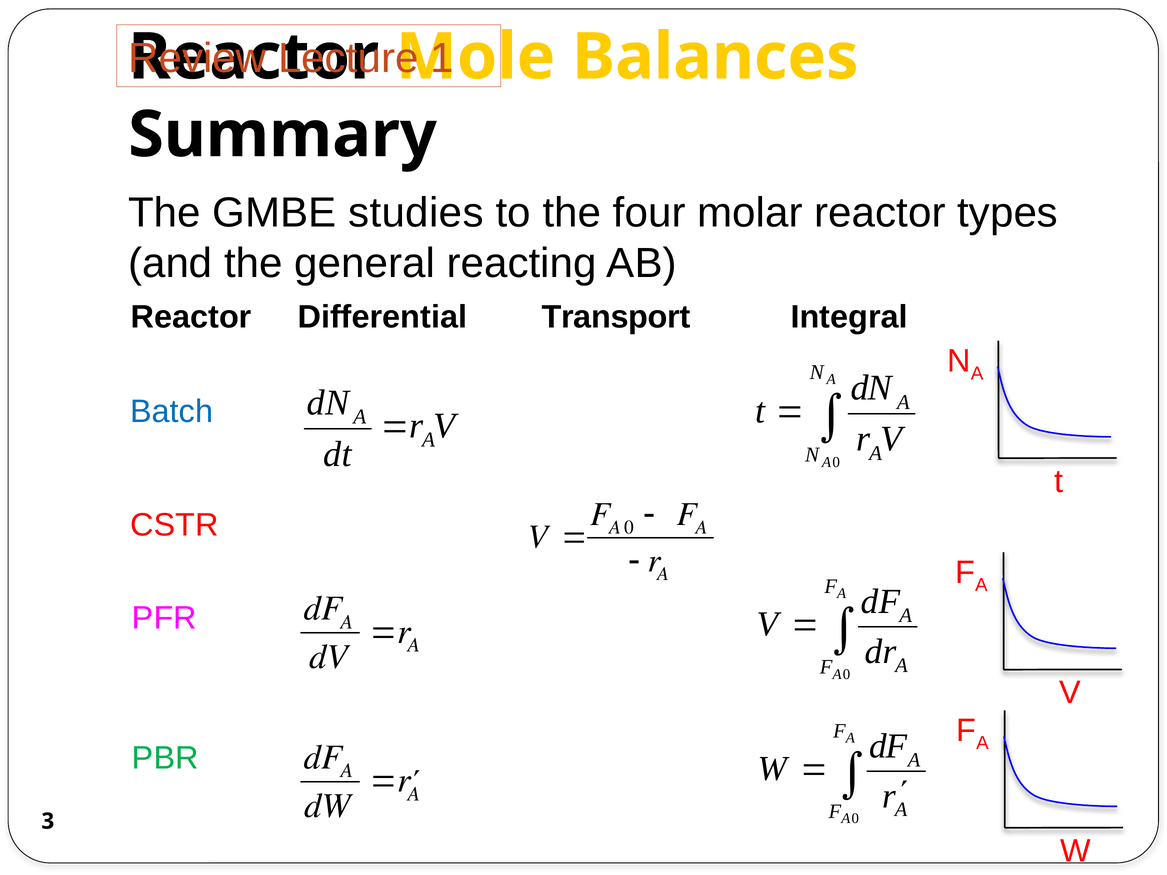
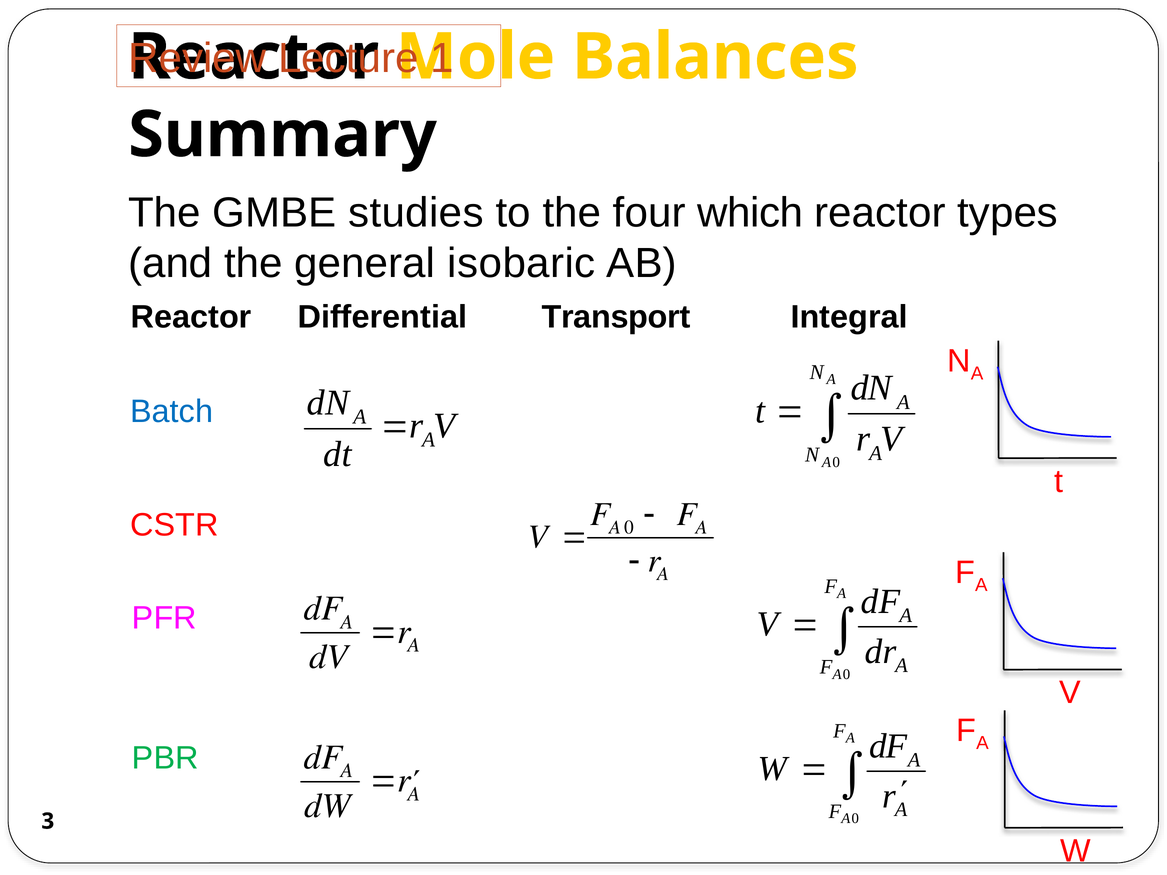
molar: molar -> which
reacting: reacting -> isobaric
